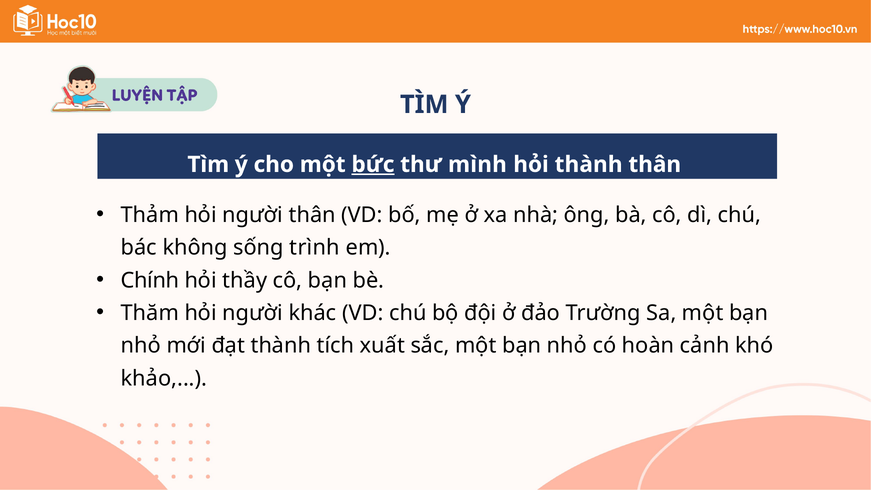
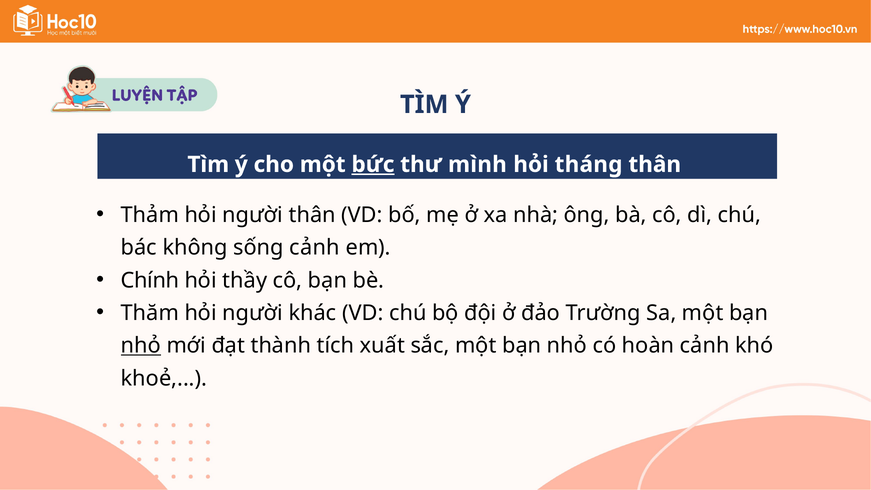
hỏi thành: thành -> tháng
sống trình: trình -> cảnh
nhỏ at (141, 346) underline: none -> present
khảo: khảo -> khoẻ
